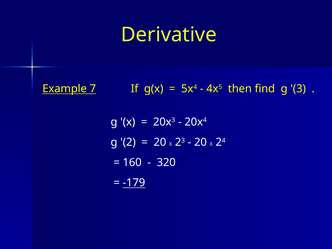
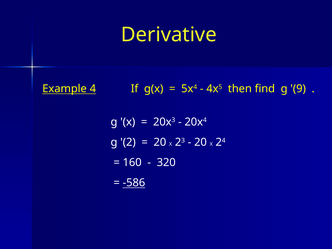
7: 7 -> 4
3: 3 -> 9
-179: -179 -> -586
